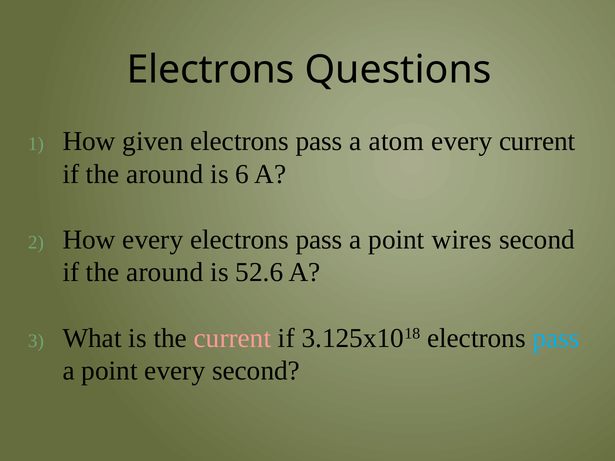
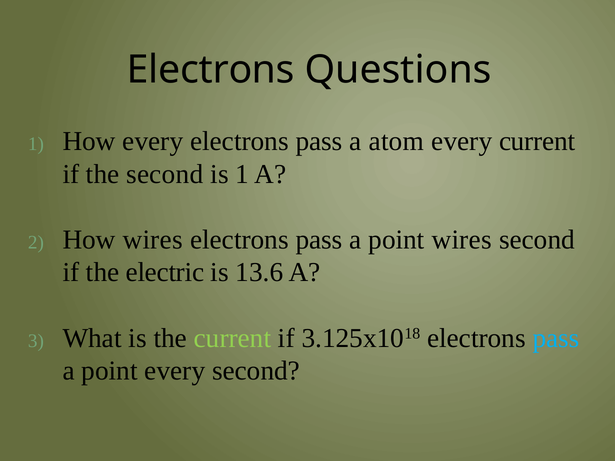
How given: given -> every
around at (165, 174): around -> second
is 6: 6 -> 1
How every: every -> wires
around at (165, 273): around -> electric
52.6: 52.6 -> 13.6
current at (232, 338) colour: pink -> light green
